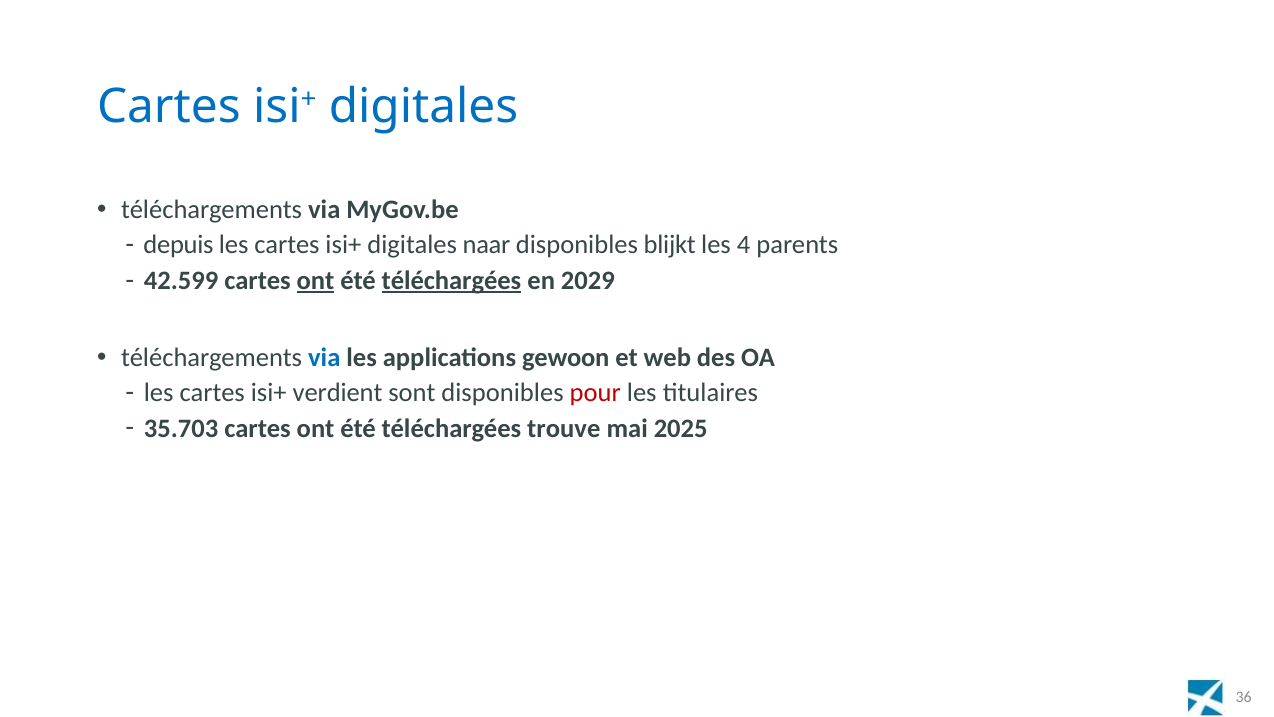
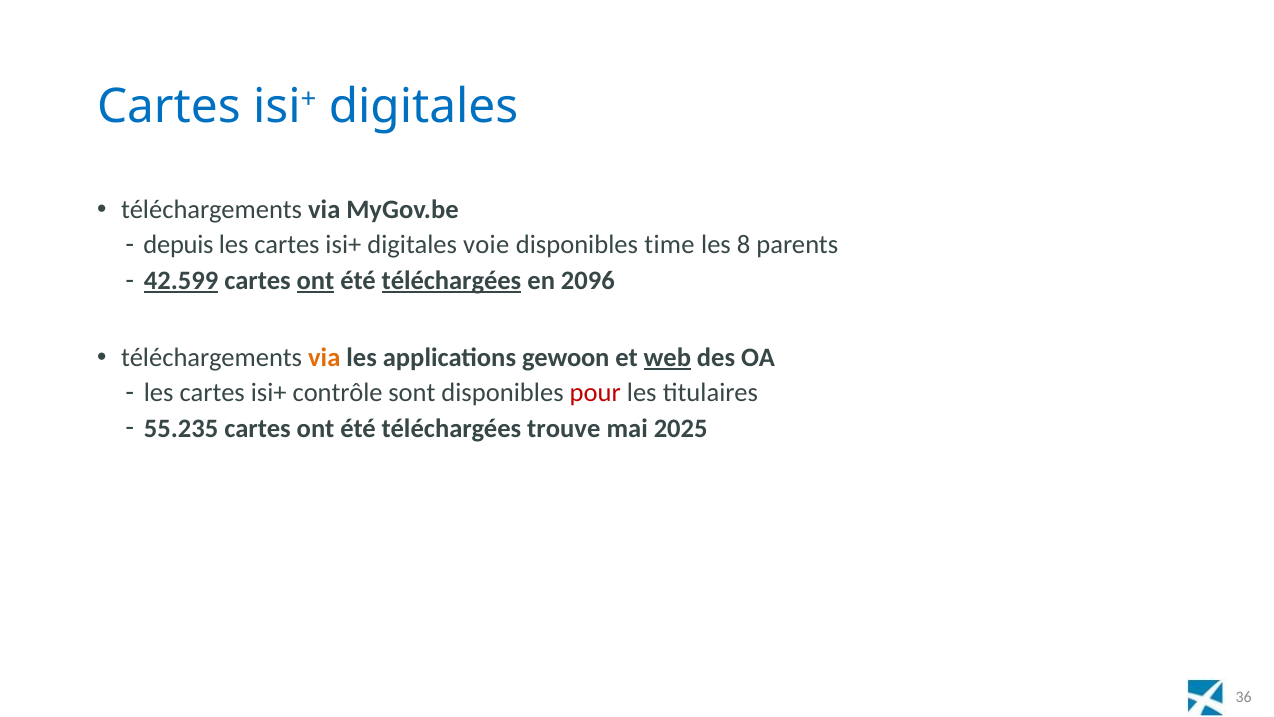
naar: naar -> voie
blijkt: blijkt -> time
4: 4 -> 8
42.599 underline: none -> present
2029: 2029 -> 2096
via at (324, 358) colour: blue -> orange
web underline: none -> present
verdient: verdient -> contrôle
35.703: 35.703 -> 55.235
